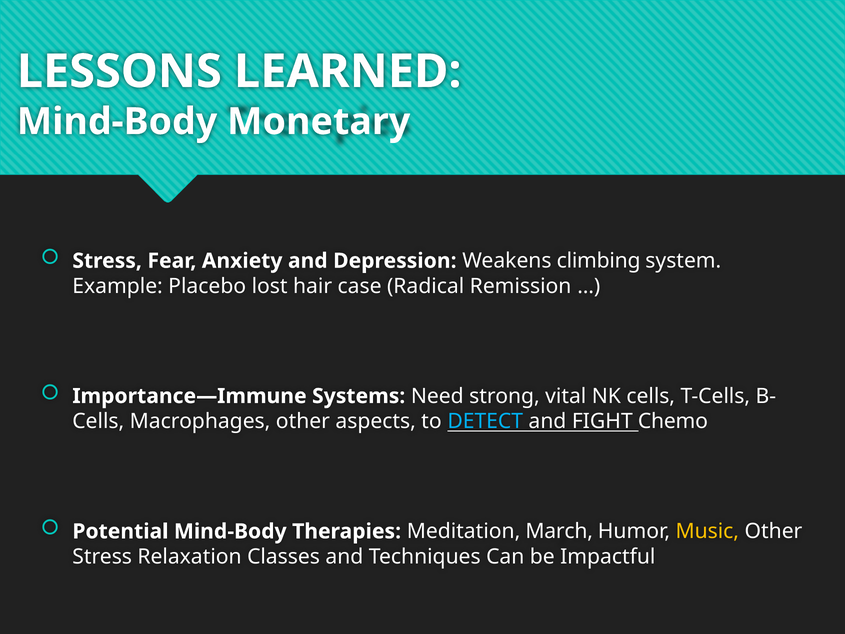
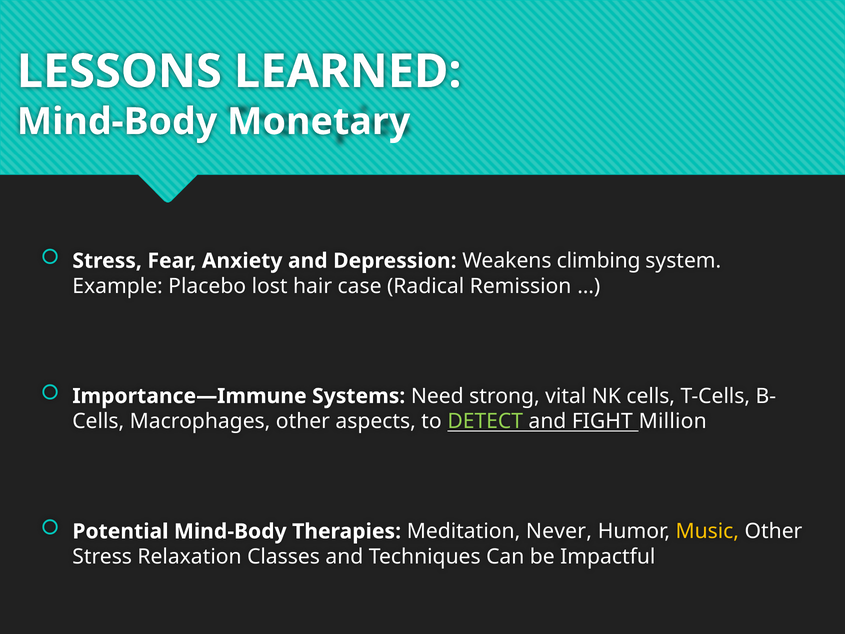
DETECT colour: light blue -> light green
Chemo: Chemo -> Million
March: March -> Never
